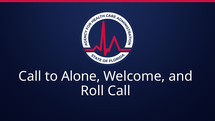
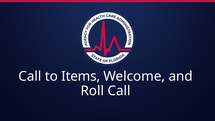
Alone: Alone -> Items
